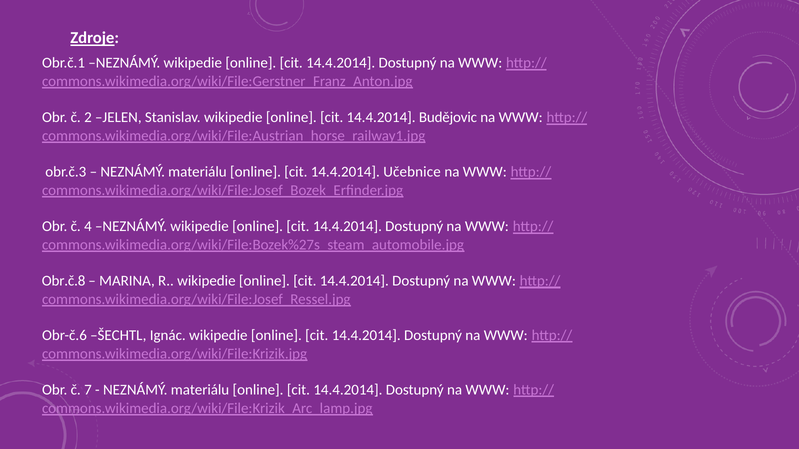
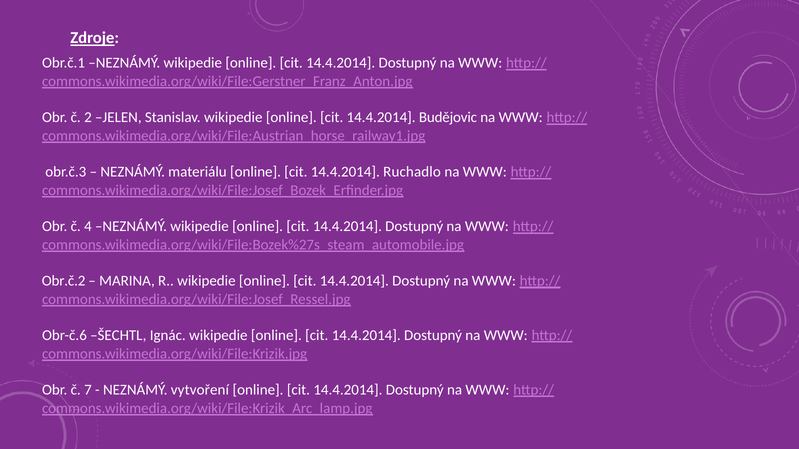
Učebnice: Učebnice -> Ruchadlo
Obr.č.8: Obr.č.8 -> Obr.č.2
materiálu at (200, 390): materiálu -> vytvoření
